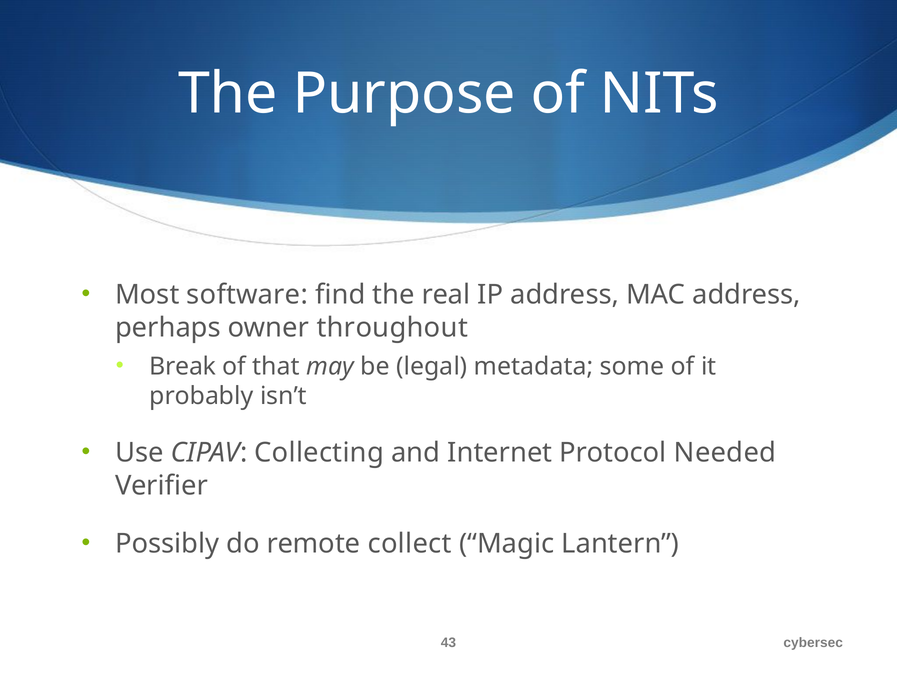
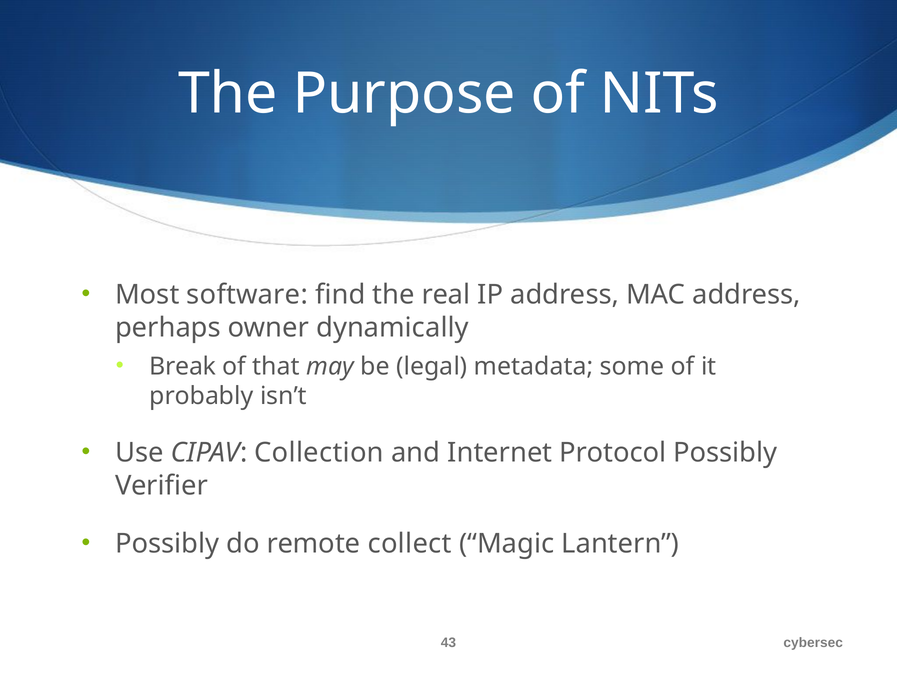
throughout: throughout -> dynamically
Collecting: Collecting -> Collection
Protocol Needed: Needed -> Possibly
